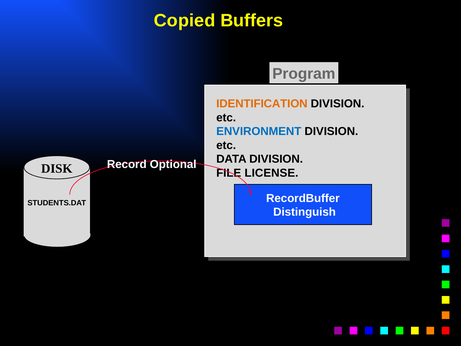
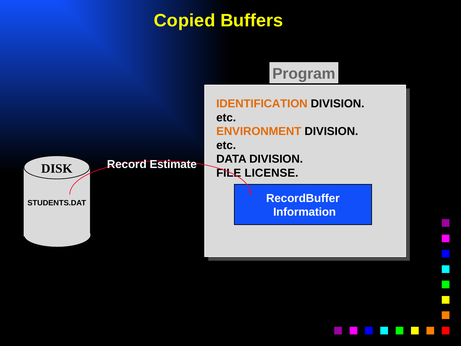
ENVIRONMENT colour: blue -> orange
Optional: Optional -> Estimate
Distinguish: Distinguish -> Information
